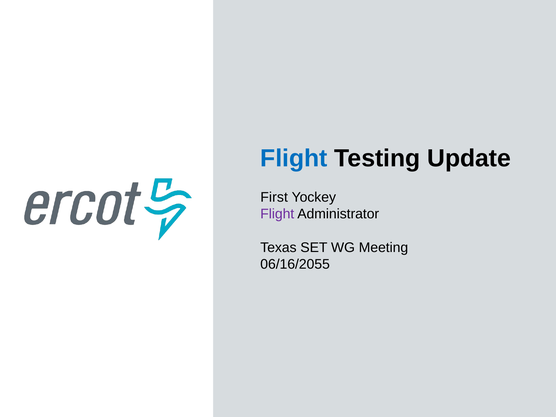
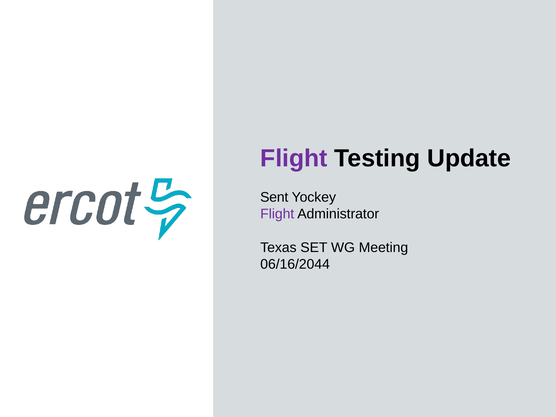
Flight at (294, 158) colour: blue -> purple
First: First -> Sent
06/16/2055: 06/16/2055 -> 06/16/2044
